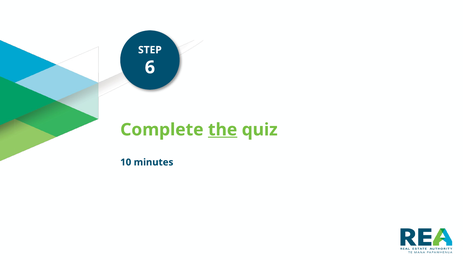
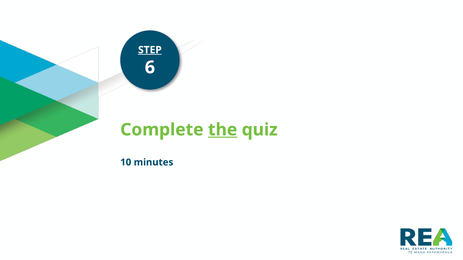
STEP underline: none -> present
